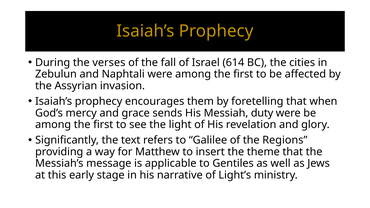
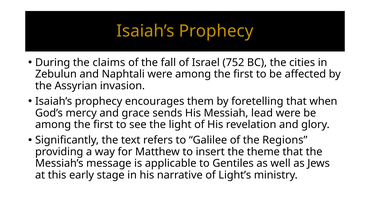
verses: verses -> claims
614: 614 -> 752
duty: duty -> lead
